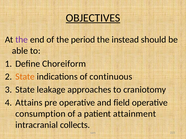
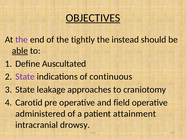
period: period -> tightly
able underline: none -> present
Choreiform: Choreiform -> Auscultated
State at (25, 77) colour: orange -> purple
Attains: Attains -> Carotid
consumption: consumption -> administered
collects: collects -> drowsy
